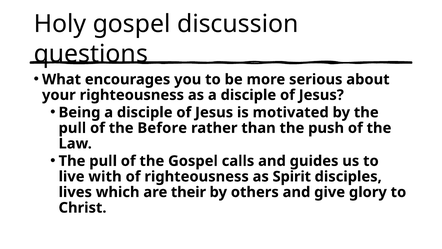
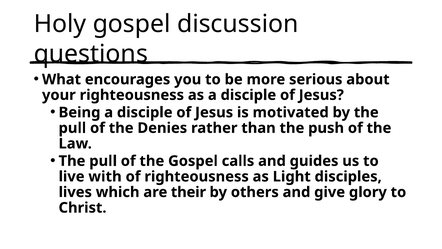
Before: Before -> Denies
Spirit: Spirit -> Light
